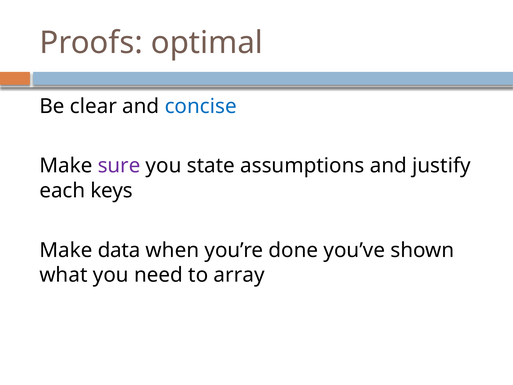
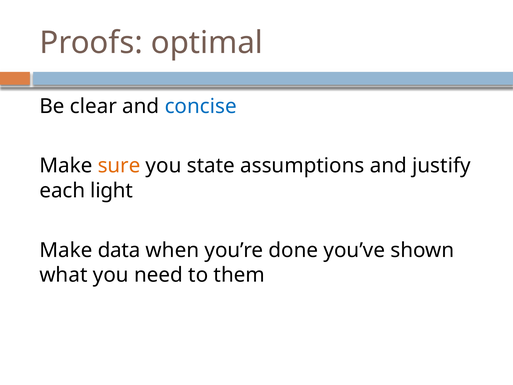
sure colour: purple -> orange
keys: keys -> light
array: array -> them
